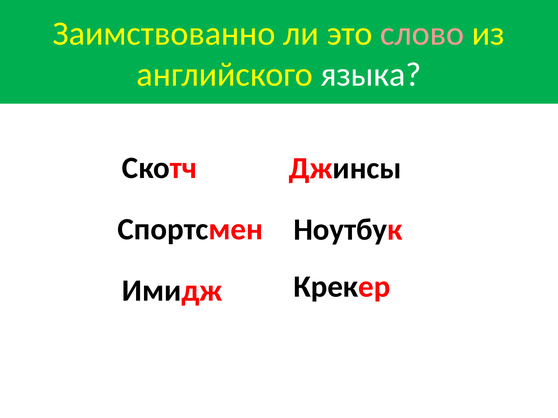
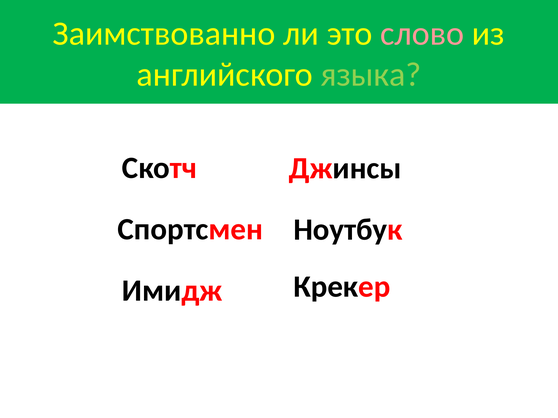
языка colour: white -> light green
